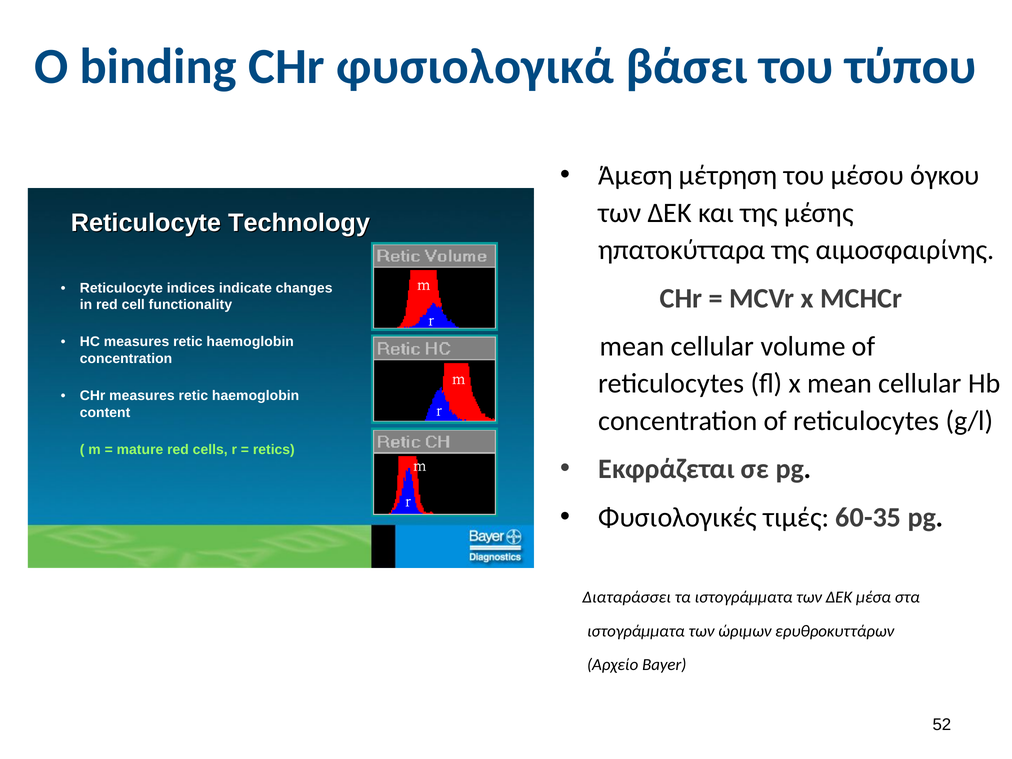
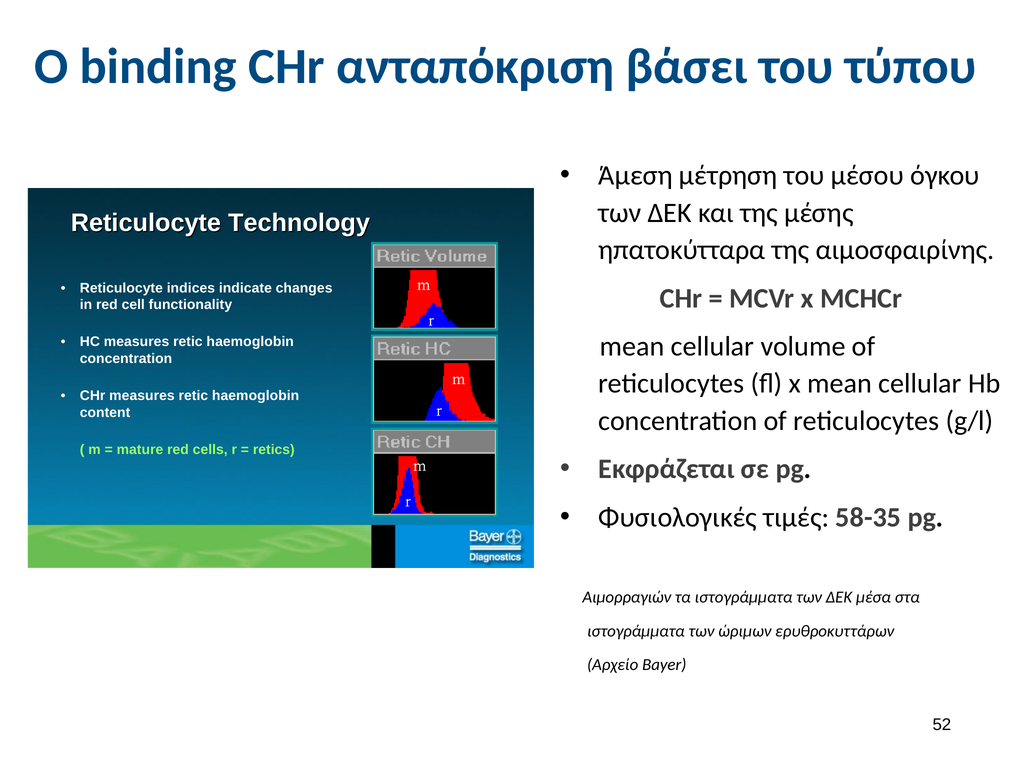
φυσιολογικά: φυσιολογικά -> ανταπόκριση
60-35: 60-35 -> 58-35
Διαταράσσει: Διαταράσσει -> Αιμορραγιών
